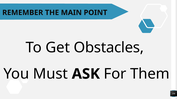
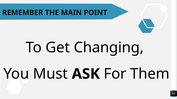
Obstacles: Obstacles -> Changing
